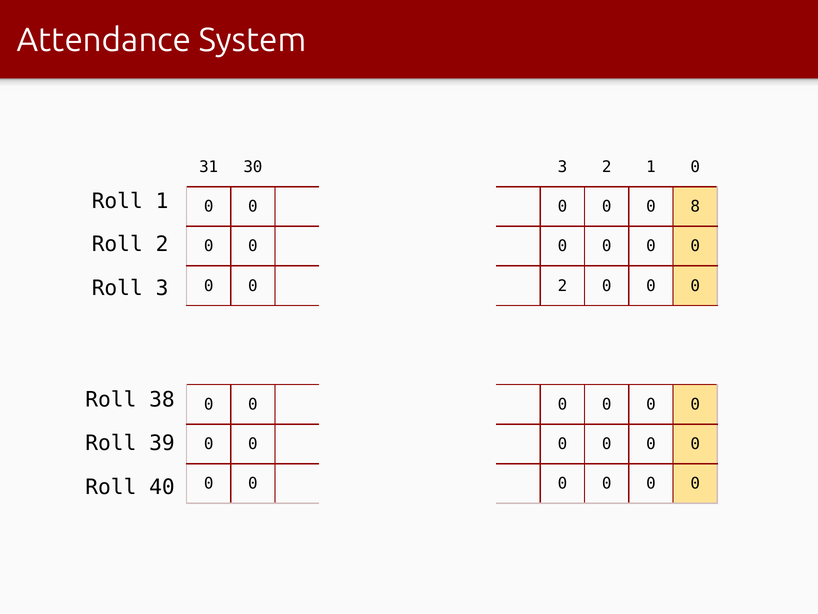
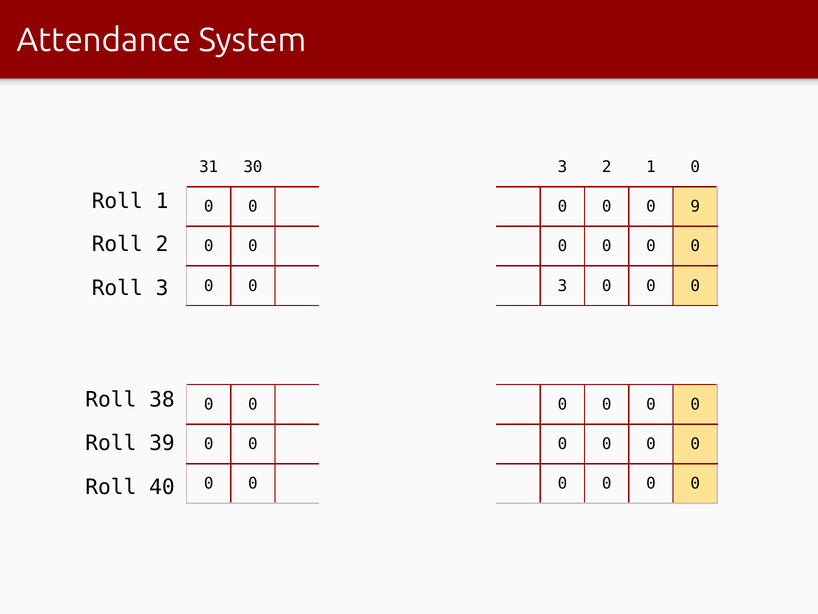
8: 8 -> 9
0 2: 2 -> 3
